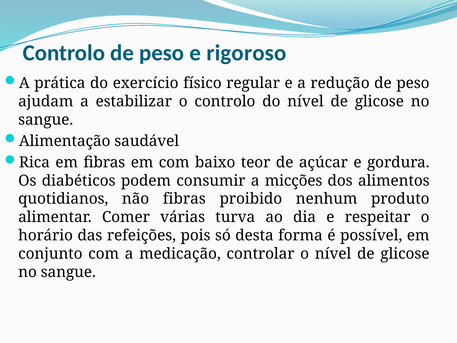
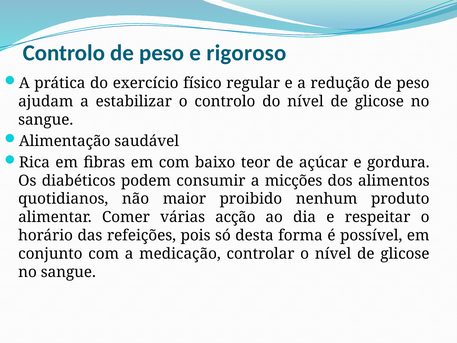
não fibras: fibras -> maior
turva: turva -> acção
